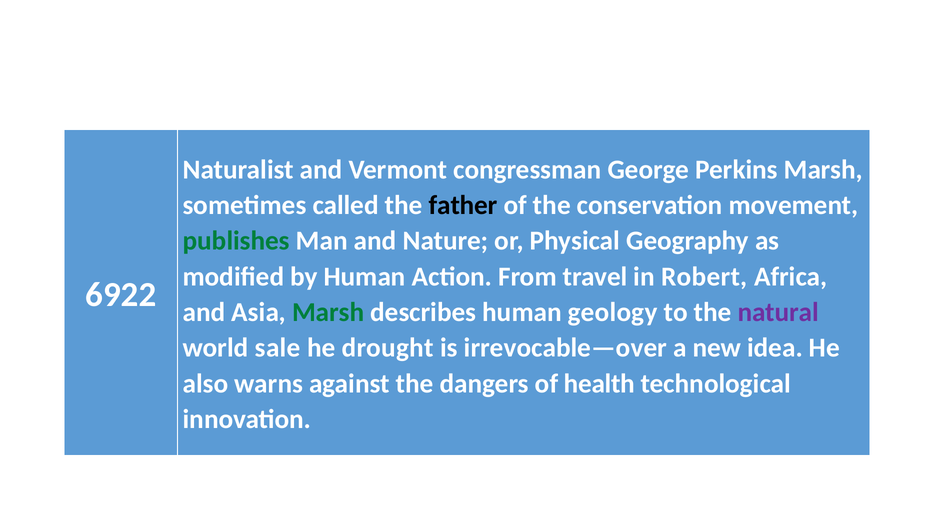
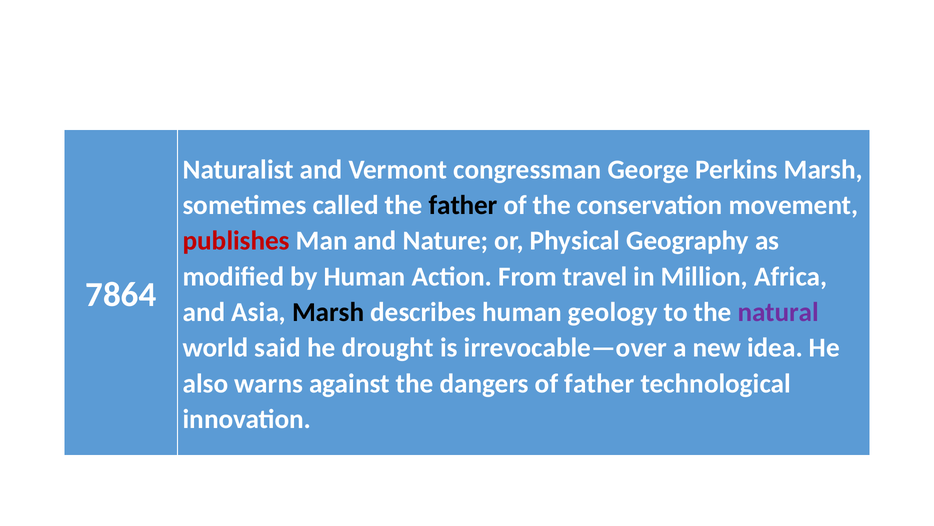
publishes colour: green -> red
Robert: Robert -> Million
6922: 6922 -> 7864
Marsh at (328, 312) colour: green -> black
sale: sale -> said
of health: health -> father
